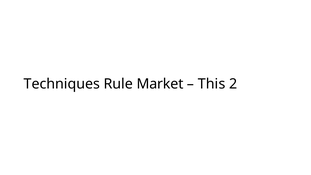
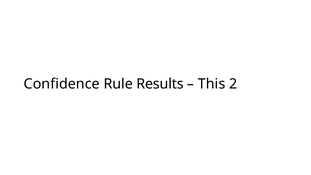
Techniques: Techniques -> Confidence
Market: Market -> Results
